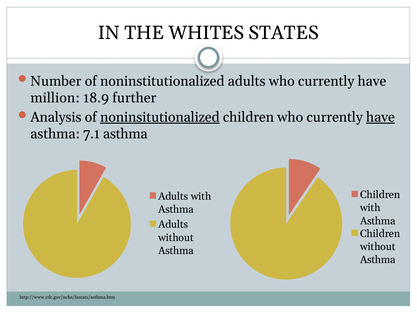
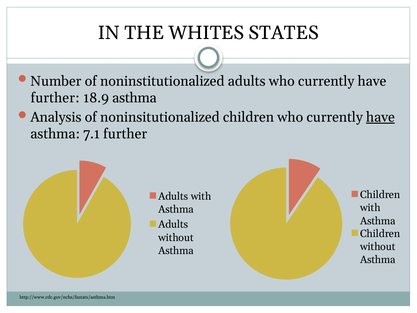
million at (55, 98): million -> further
18.9 further: further -> asthma
noninsitutionalized underline: present -> none
7.1 asthma: asthma -> further
